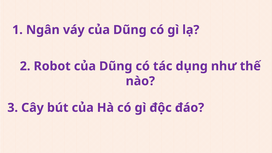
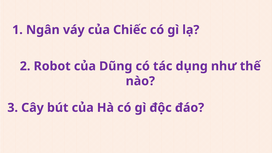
váy của Dũng: Dũng -> Chiếc
